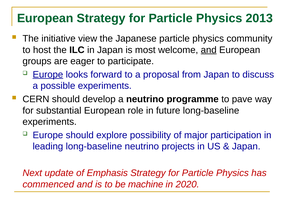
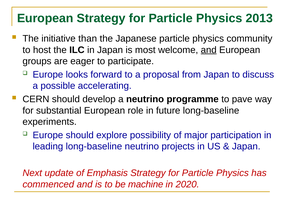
view: view -> than
Europe at (48, 75) underline: present -> none
possible experiments: experiments -> accelerating
